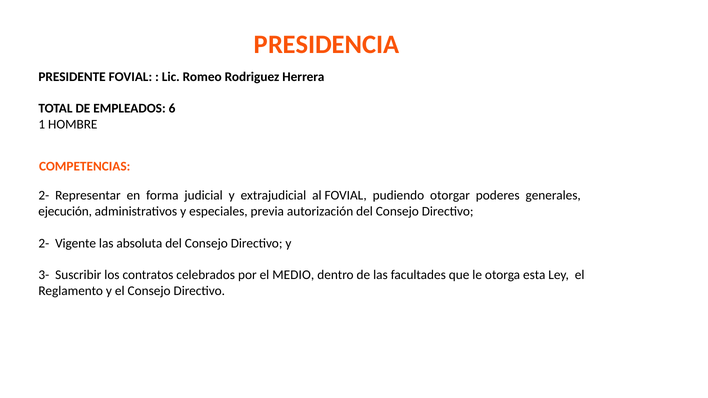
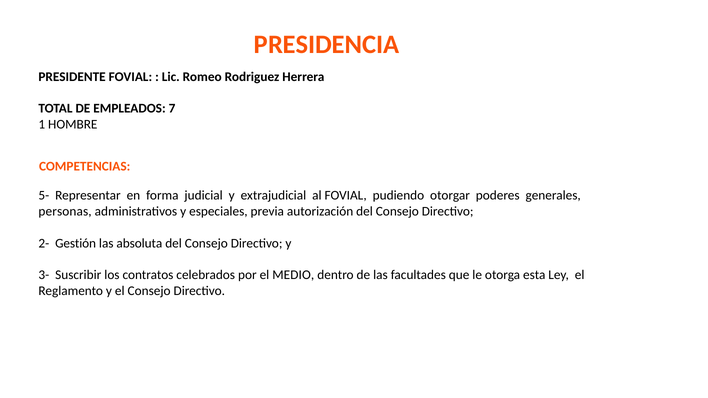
6: 6 -> 7
2- at (44, 196): 2- -> 5-
ejecución: ejecución -> personas
Vigente: Vigente -> Gestión
